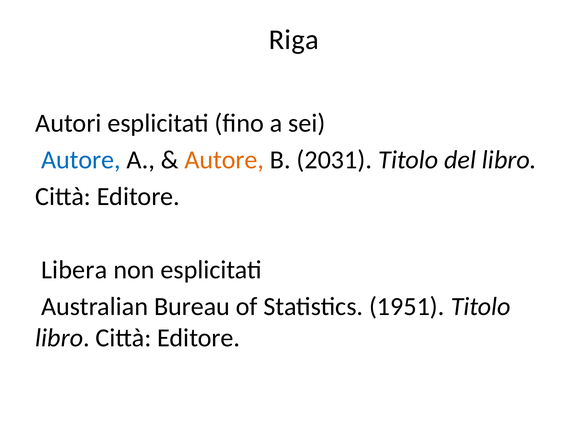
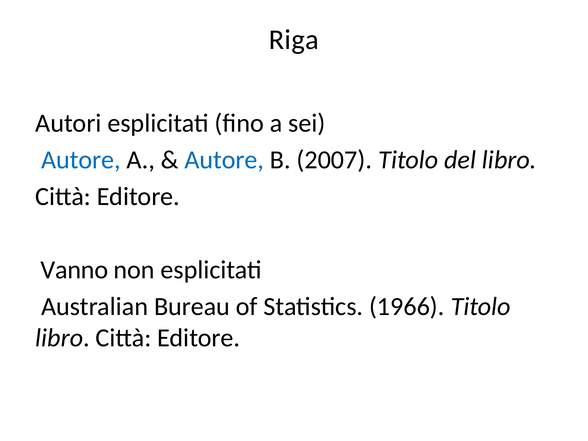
Autore at (224, 160) colour: orange -> blue
2031: 2031 -> 2007
Libera: Libera -> Vanno
1951: 1951 -> 1966
